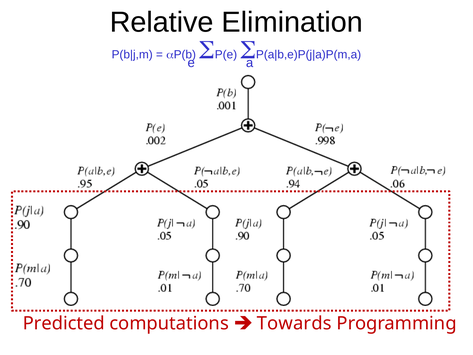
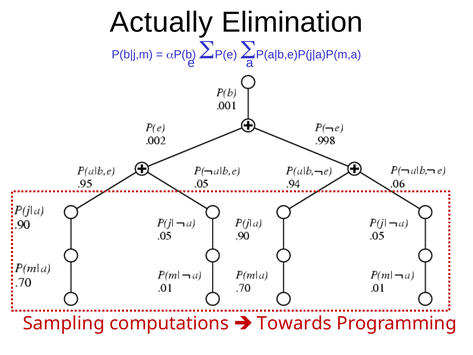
Relative: Relative -> Actually
Predicted: Predicted -> Sampling
